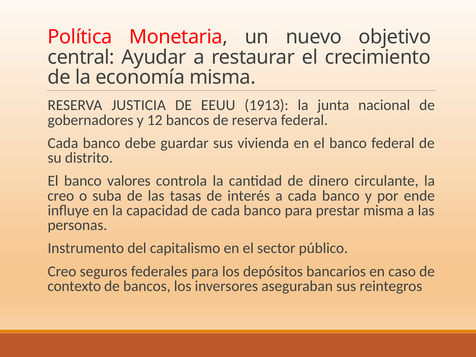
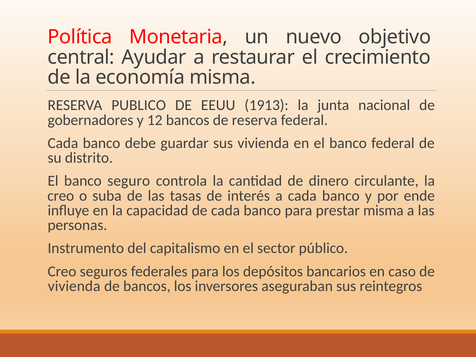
JUSTICIA: JUSTICIA -> PUBLICO
valores: valores -> seguro
contexto at (74, 286): contexto -> vivienda
